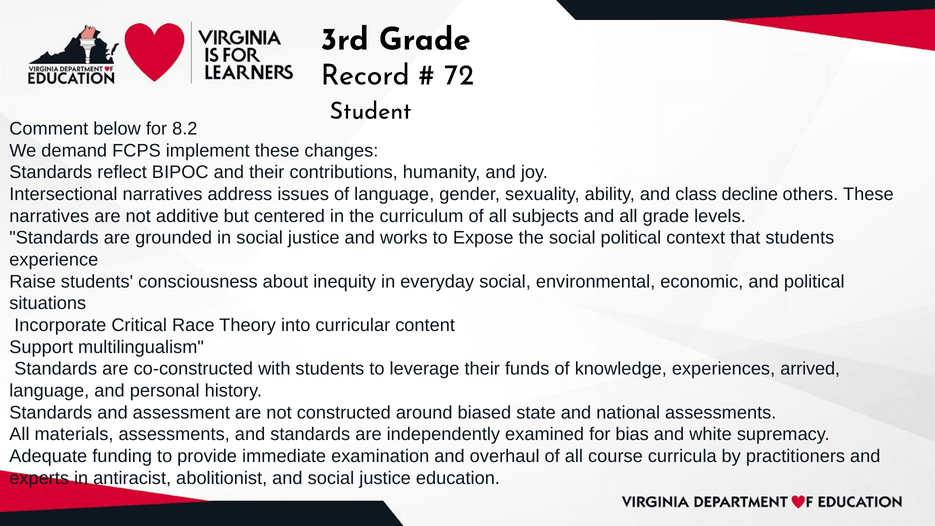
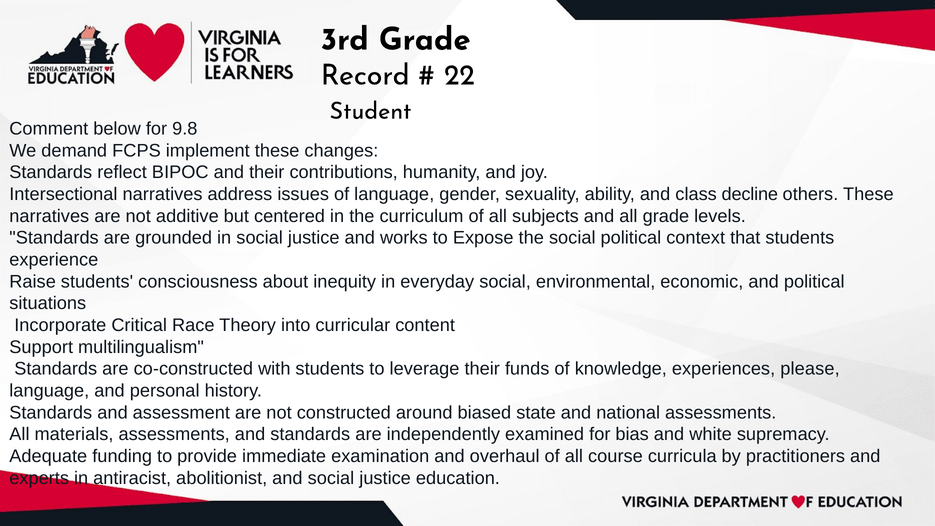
72: 72 -> 22
8.2: 8.2 -> 9.8
arrived: arrived -> please
